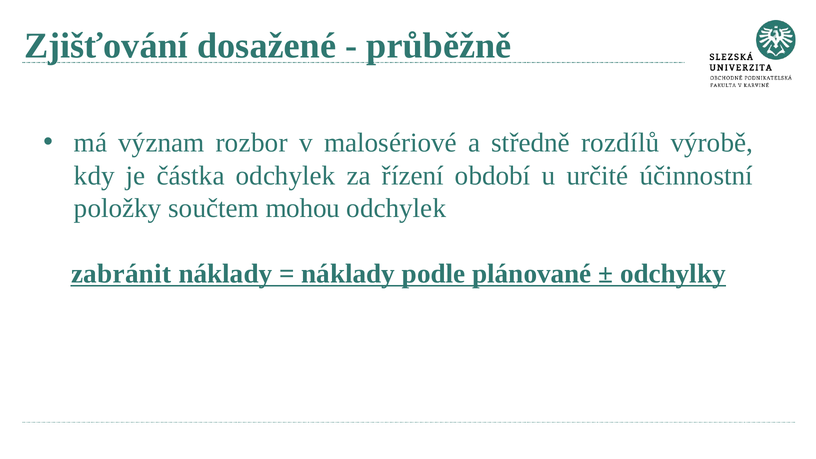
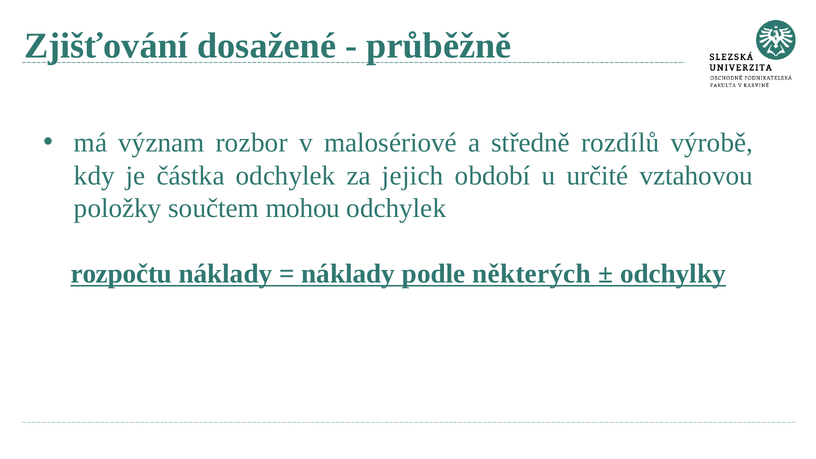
řízení: řízení -> jejich
účinnostní: účinnostní -> vztahovou
zabránit: zabránit -> rozpočtu
plánované: plánované -> některých
